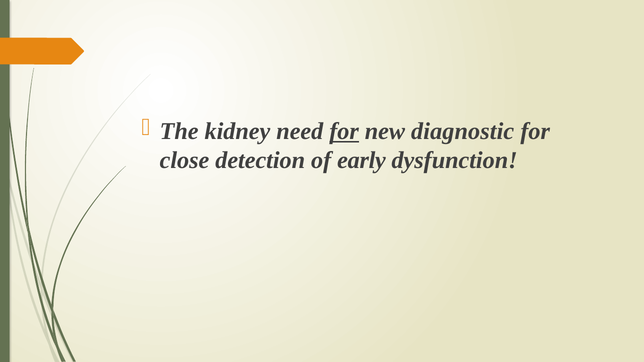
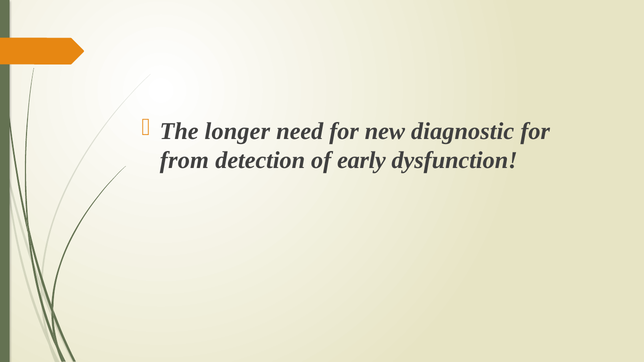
kidney: kidney -> longer
for at (344, 131) underline: present -> none
close: close -> from
